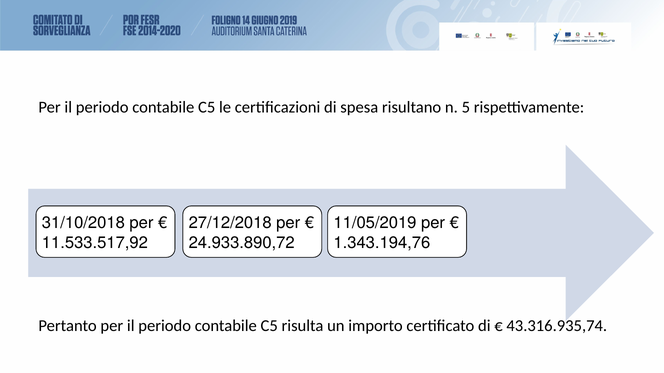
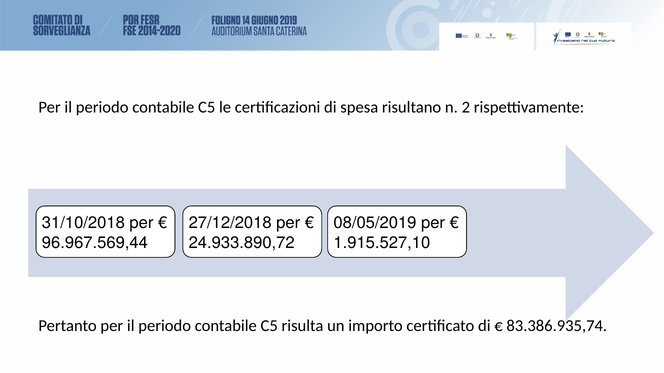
5: 5 -> 2
11/05/2019: 11/05/2019 -> 08/05/2019
11.533.517,92: 11.533.517,92 -> 96.967.569,44
1.343.194,76: 1.343.194,76 -> 1.915.527,10
43.316.935,74: 43.316.935,74 -> 83.386.935,74
